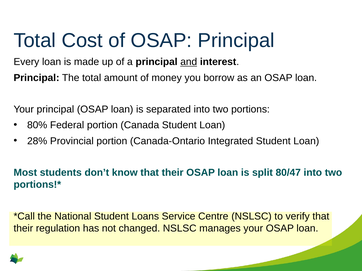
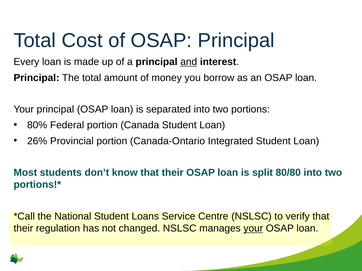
28%: 28% -> 26%
80/47: 80/47 -> 80/80
your at (253, 229) underline: none -> present
